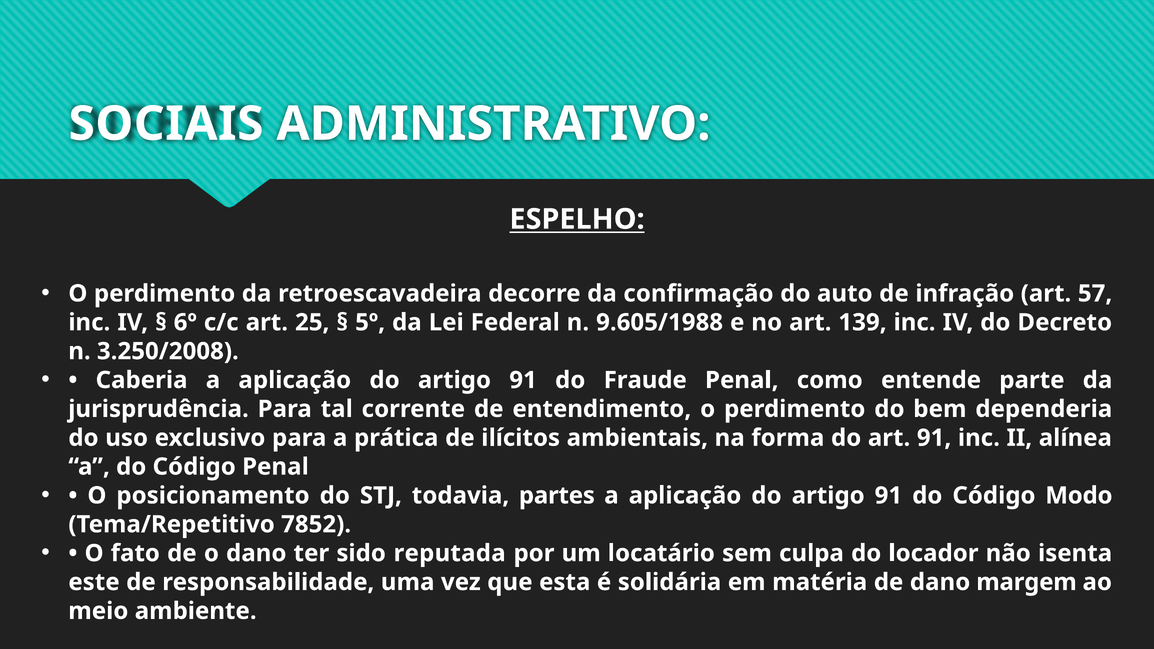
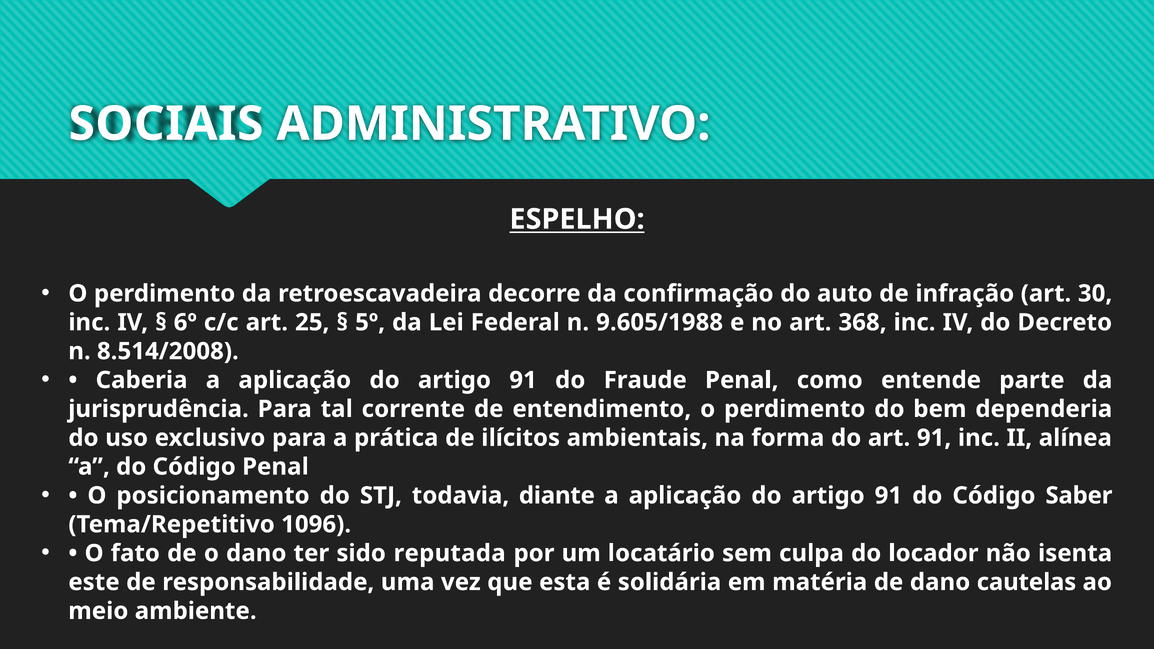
57: 57 -> 30
139: 139 -> 368
3.250/2008: 3.250/2008 -> 8.514/2008
partes: partes -> diante
Modo: Modo -> Saber
7852: 7852 -> 1096
margem: margem -> cautelas
